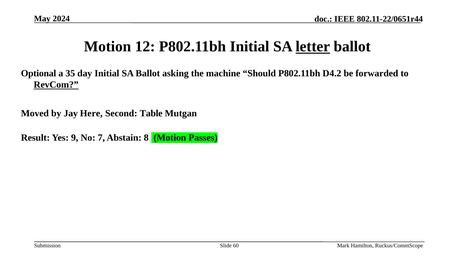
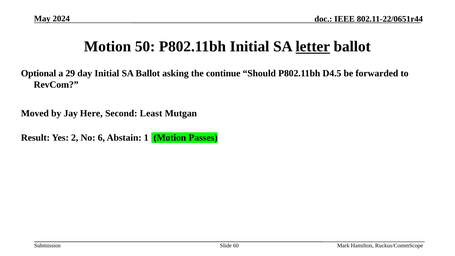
12: 12 -> 50
35: 35 -> 29
machine: machine -> continue
D4.2: D4.2 -> D4.5
RevCom underline: present -> none
Table: Table -> Least
9: 9 -> 2
7: 7 -> 6
8: 8 -> 1
